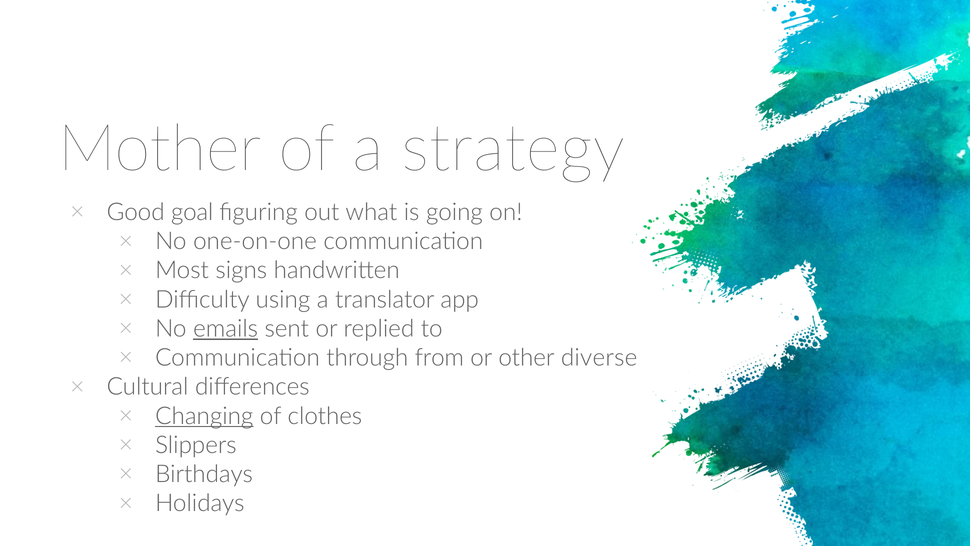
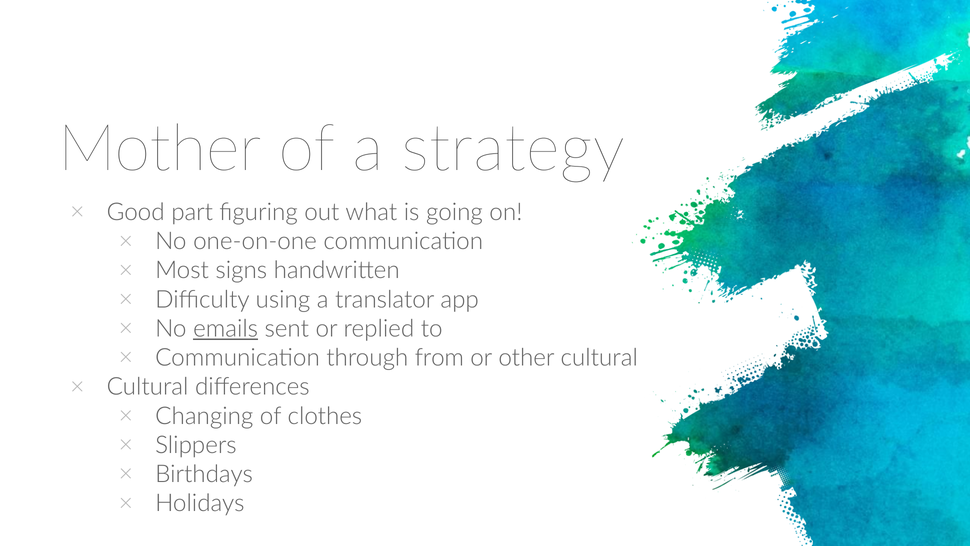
goal: goal -> part
other diverse: diverse -> cultural
Changing underline: present -> none
